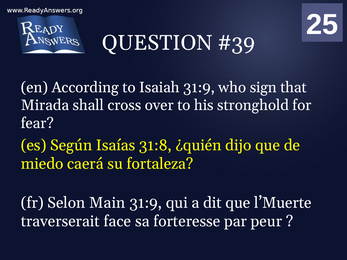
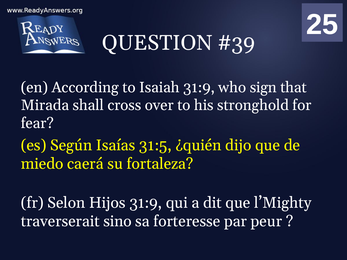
31:8: 31:8 -> 31:5
Main: Main -> Hijos
l’Muerte: l’Muerte -> l’Mighty
face: face -> sino
